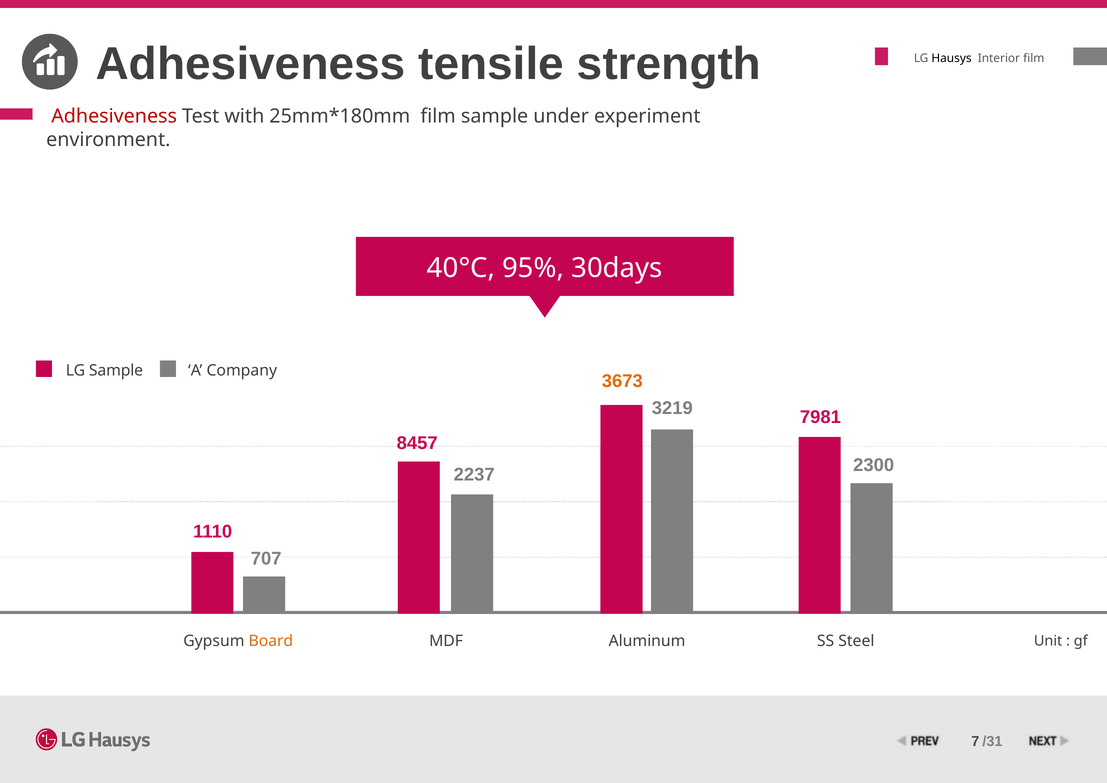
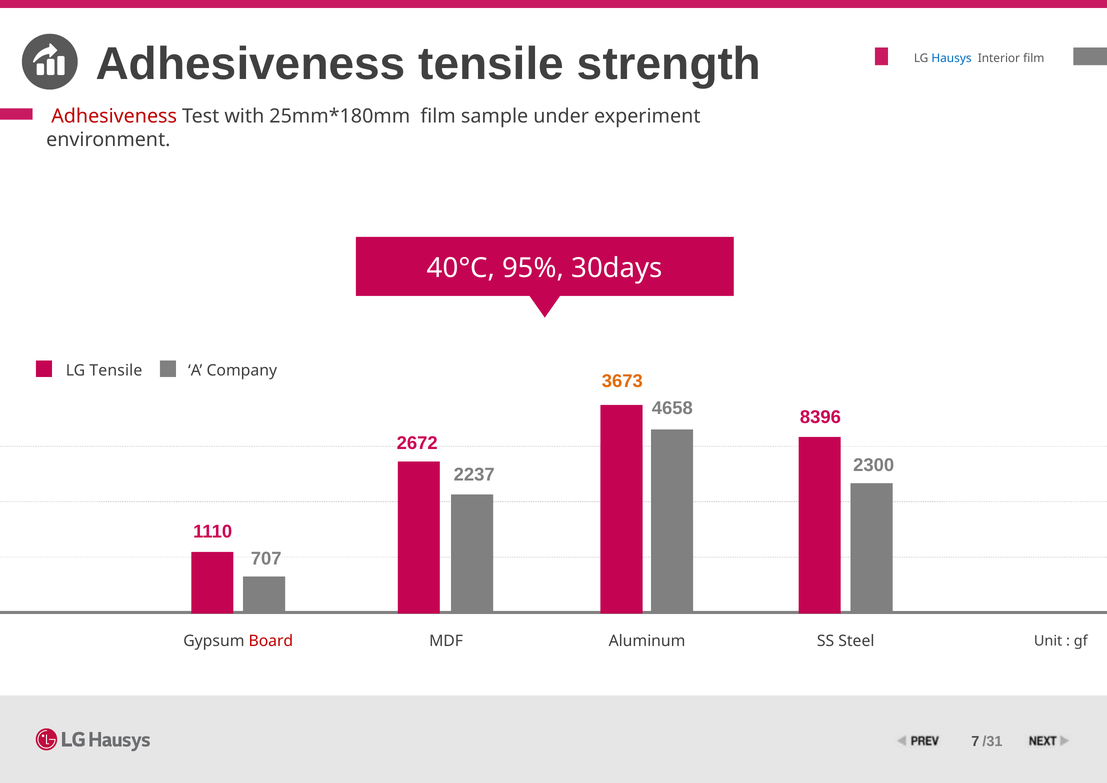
Hausys colour: black -> blue
LG Sample: Sample -> Tensile
3219: 3219 -> 4658
7981: 7981 -> 8396
8457: 8457 -> 2672
Board colour: orange -> red
